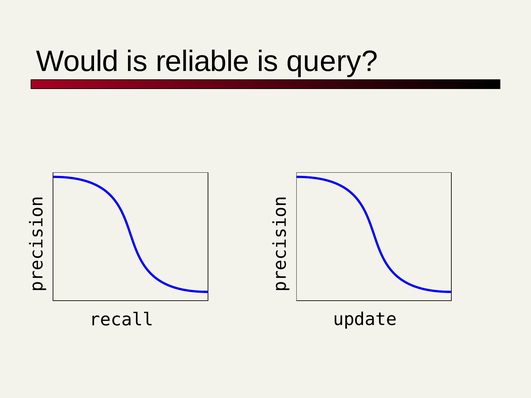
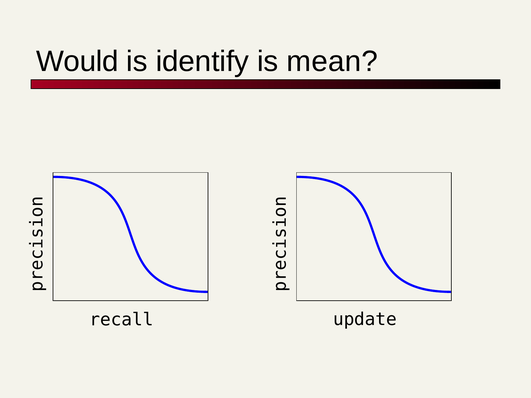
reliable: reliable -> identify
query: query -> mean
